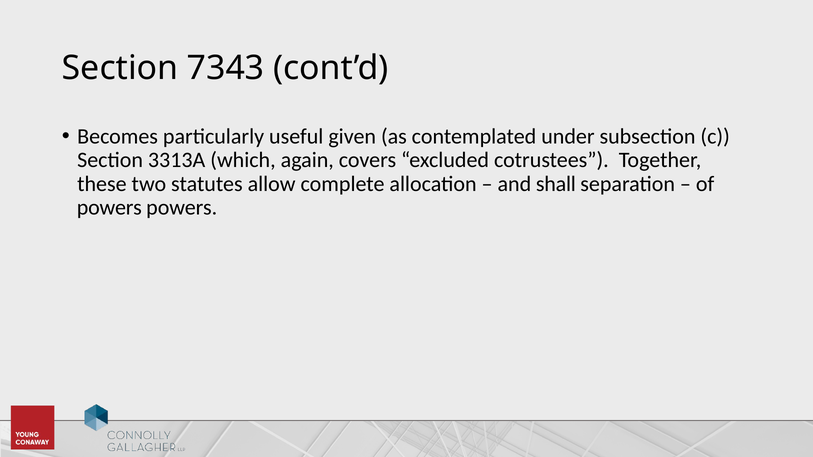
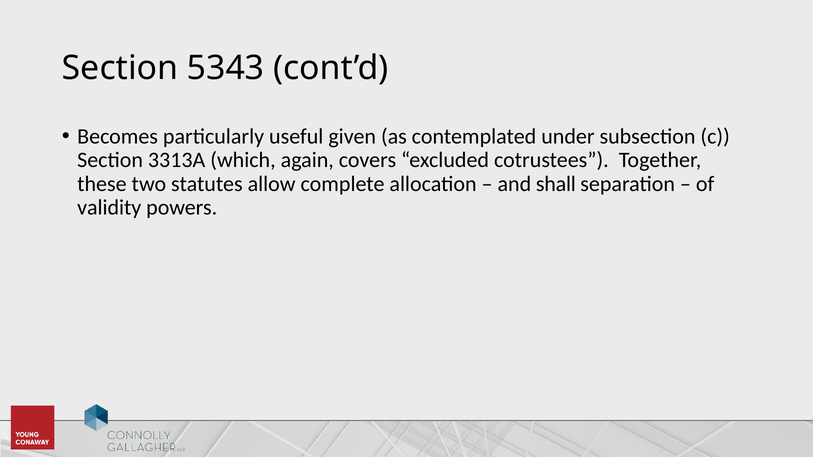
7343: 7343 -> 5343
powers at (109, 208): powers -> validity
